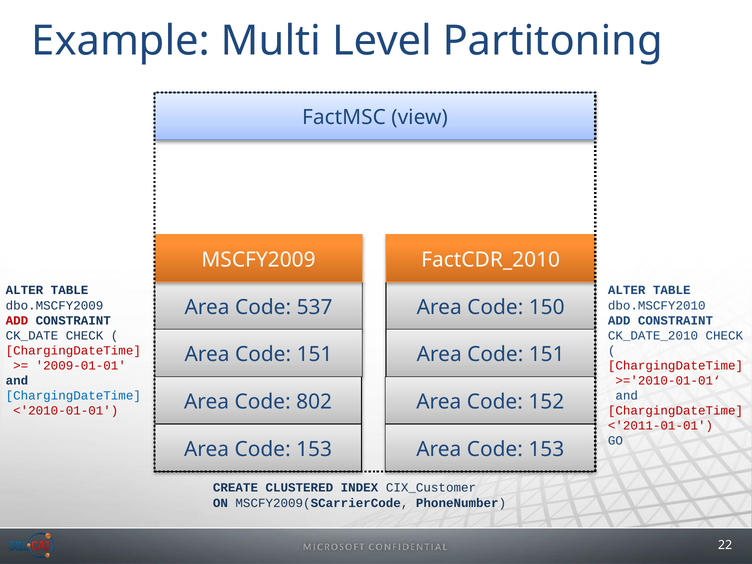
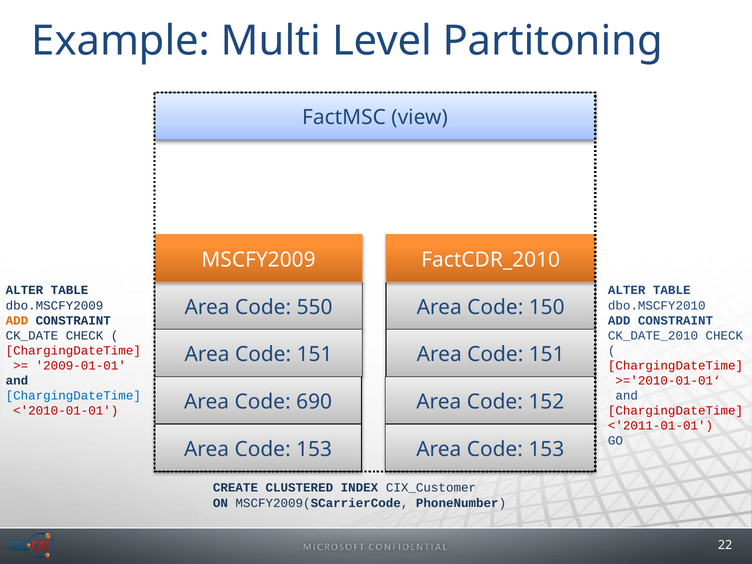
537: 537 -> 550
ADD at (17, 320) colour: red -> orange
802: 802 -> 690
